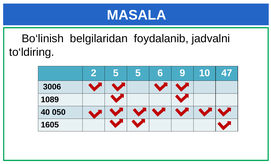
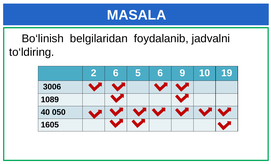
2 5: 5 -> 6
47: 47 -> 19
